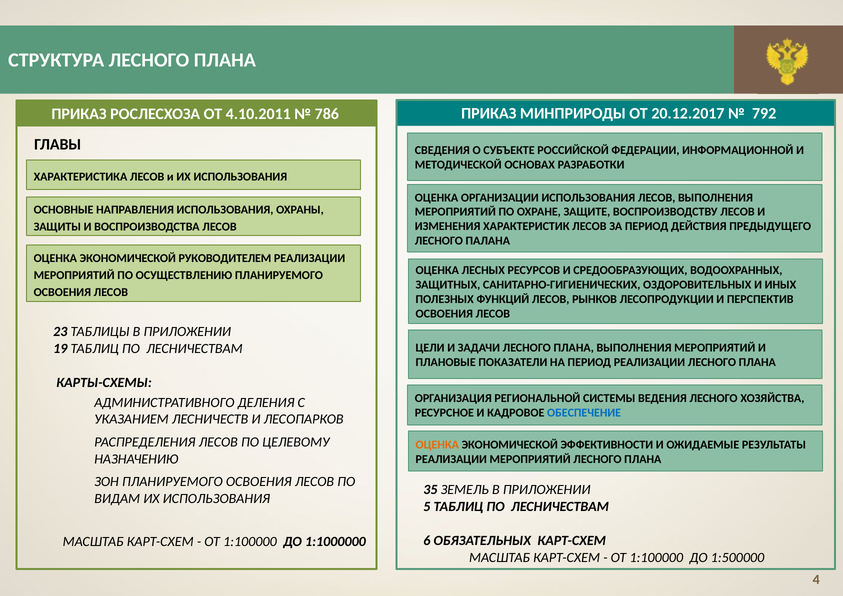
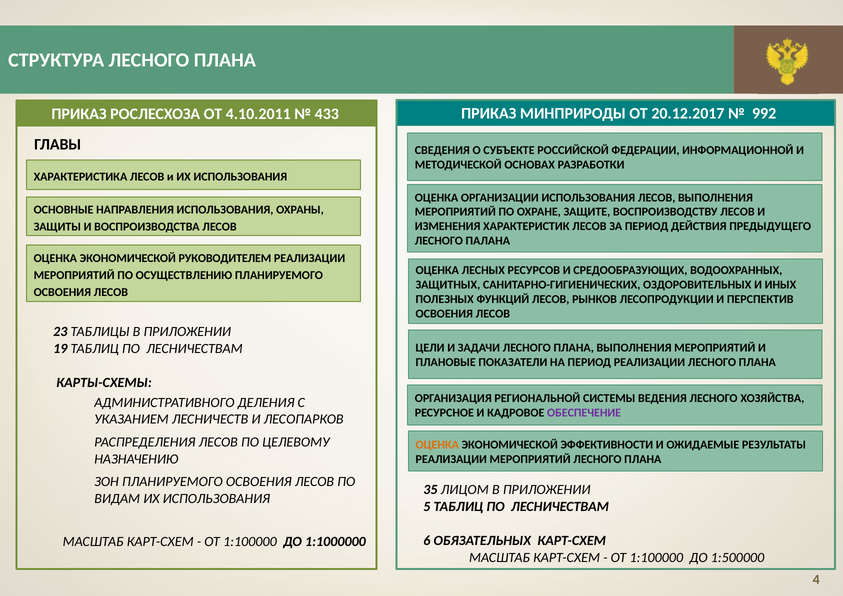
786: 786 -> 433
792: 792 -> 992
ОБЕСПЕЧЕНИЕ colour: blue -> purple
ЗЕМЕЛЬ: ЗЕМЕЛЬ -> ЛИЦОМ
